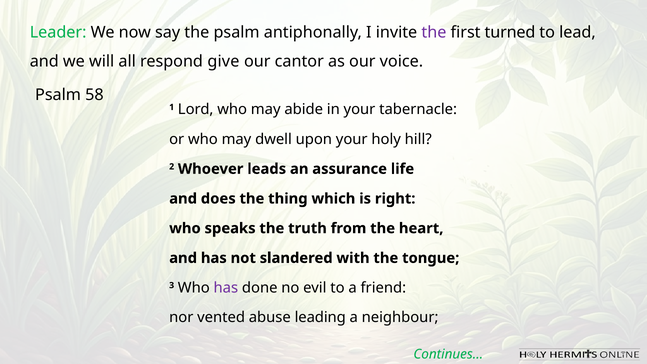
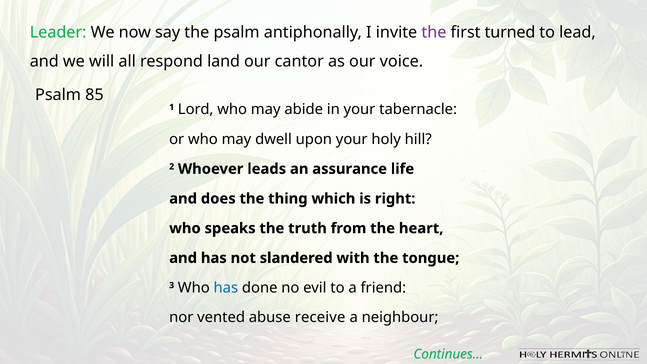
give: give -> land
58: 58 -> 85
has at (226, 288) colour: purple -> blue
leading: leading -> receive
